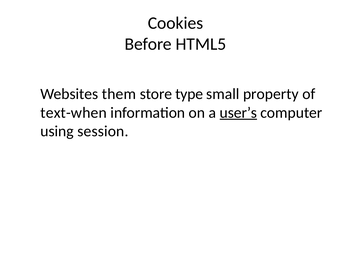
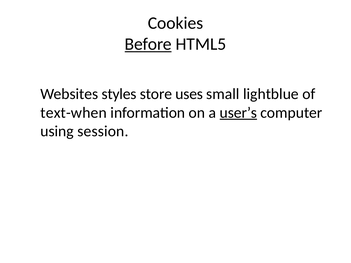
Before underline: none -> present
them: them -> styles
type: type -> uses
property: property -> lightblue
